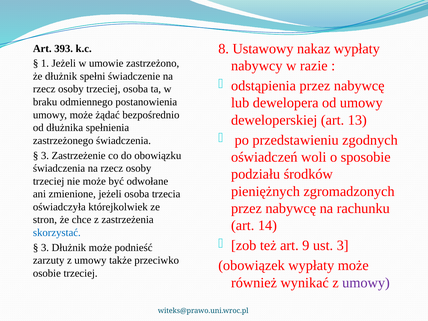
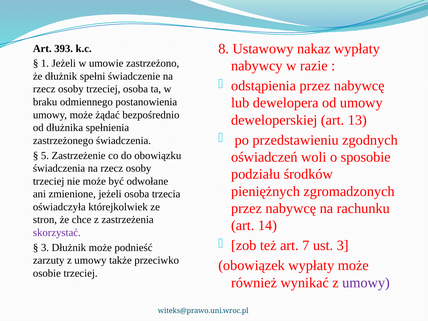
3 at (45, 155): 3 -> 5
skorzystać colour: blue -> purple
9: 9 -> 7
